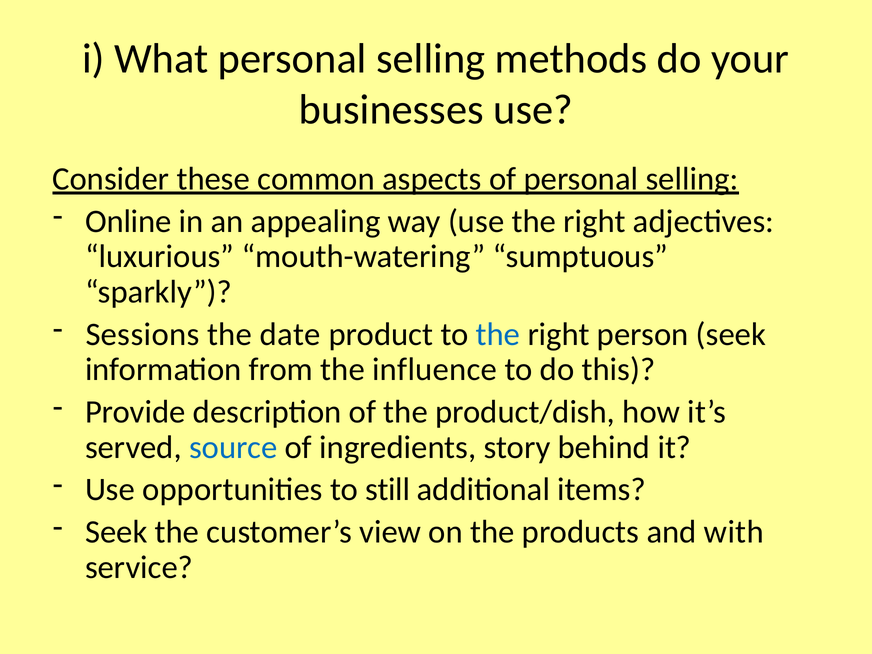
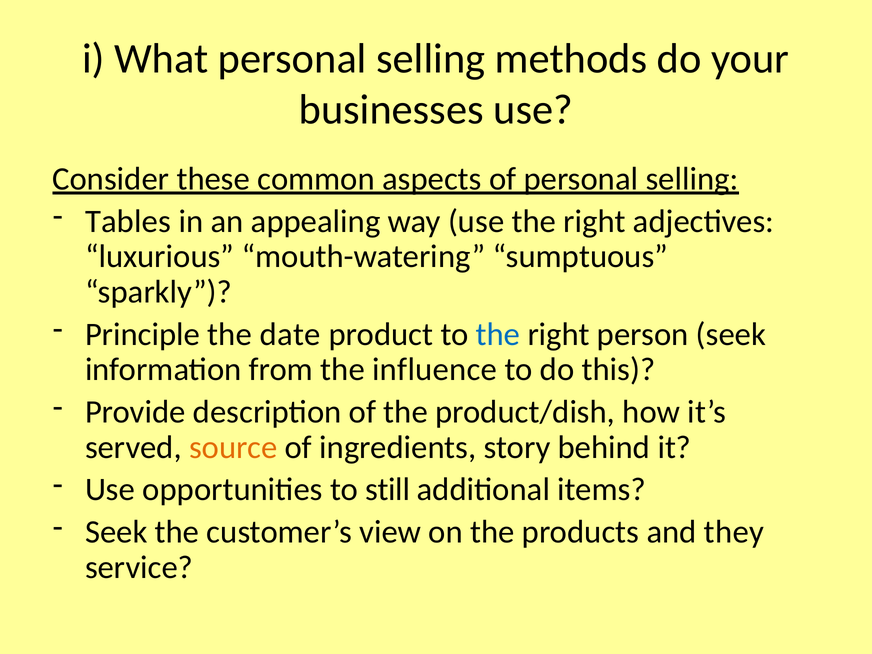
Online: Online -> Tables
Sessions: Sessions -> Principle
source colour: blue -> orange
with: with -> they
